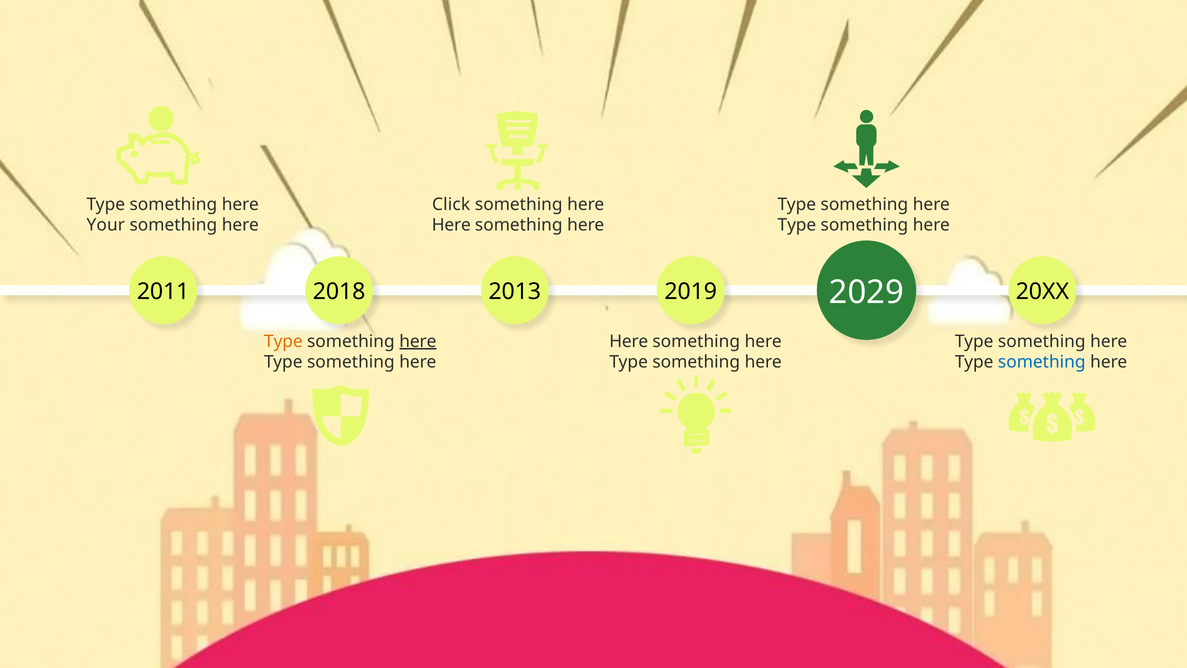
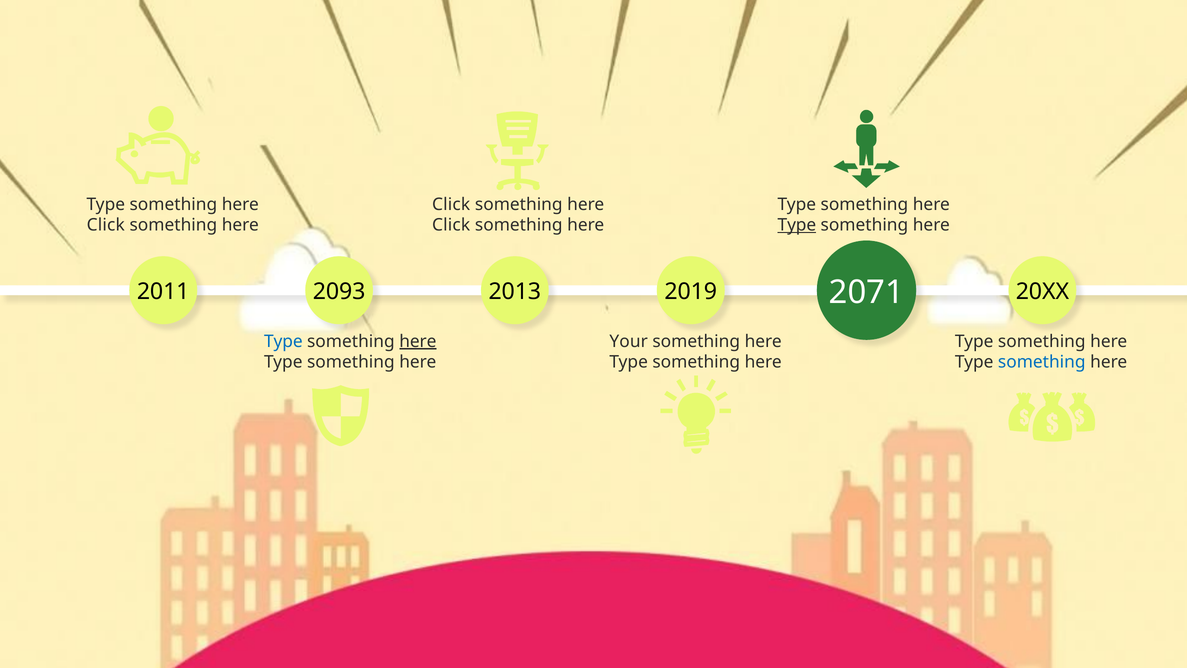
Your at (106, 225): Your -> Click
Here at (451, 225): Here -> Click
Type at (797, 225) underline: none -> present
2018: 2018 -> 2093
2029: 2029 -> 2071
Type at (283, 341) colour: orange -> blue
Here at (629, 341): Here -> Your
